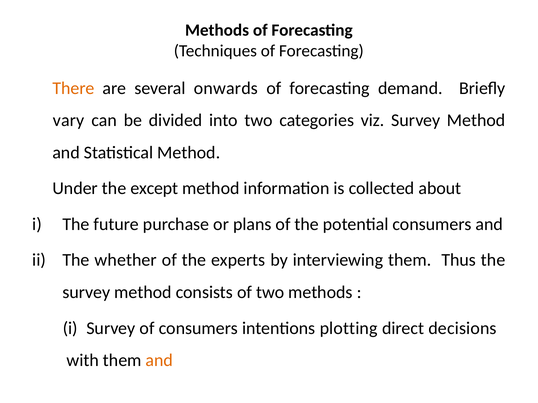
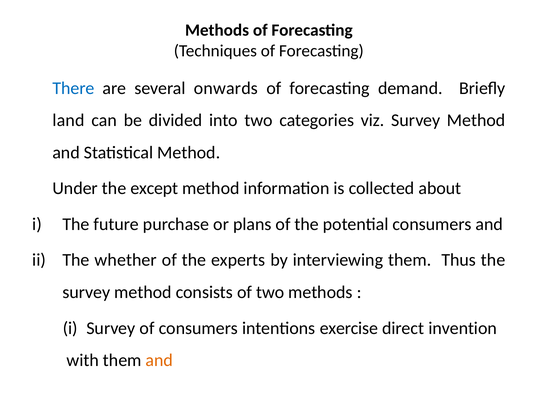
There colour: orange -> blue
vary: vary -> land
plotting: plotting -> exercise
decisions: decisions -> invention
